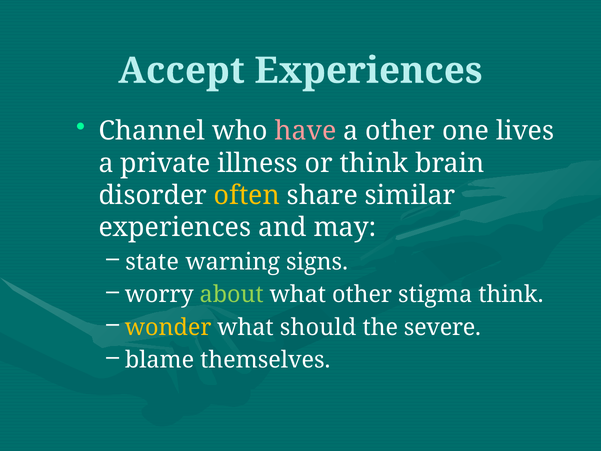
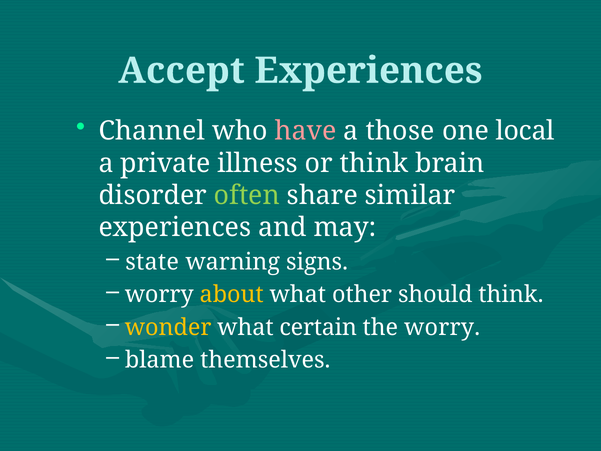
a other: other -> those
lives: lives -> local
often colour: yellow -> light green
about colour: light green -> yellow
stigma: stigma -> should
should: should -> certain
the severe: severe -> worry
